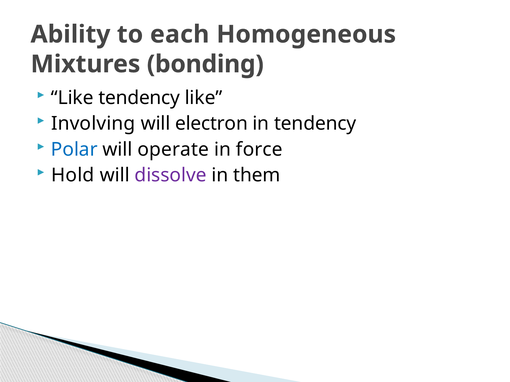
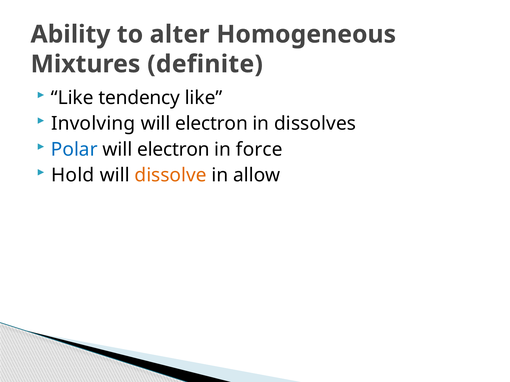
each: each -> alter
bonding: bonding -> definite
in tendency: tendency -> dissolves
operate at (173, 150): operate -> electron
dissolve colour: purple -> orange
them: them -> allow
